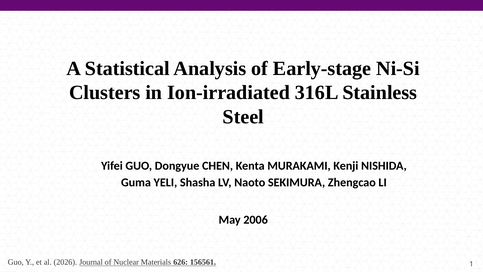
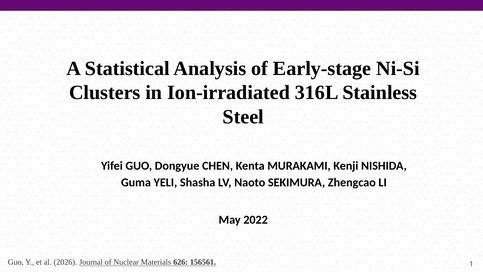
2006: 2006 -> 2022
